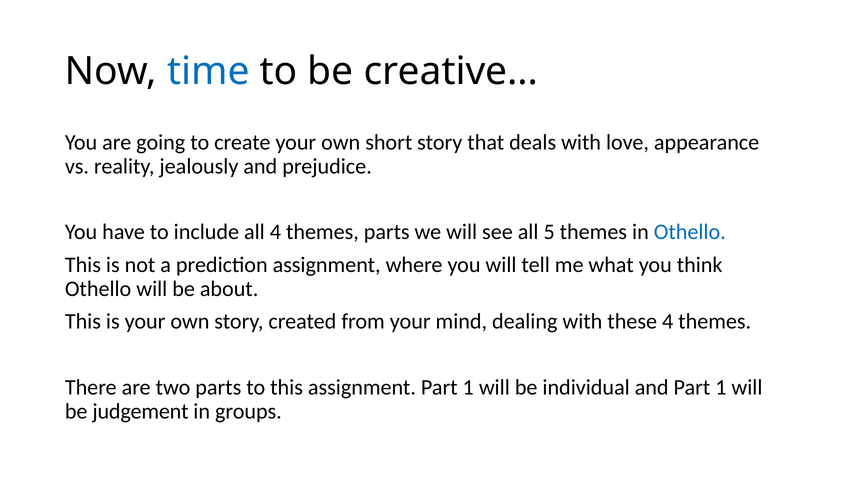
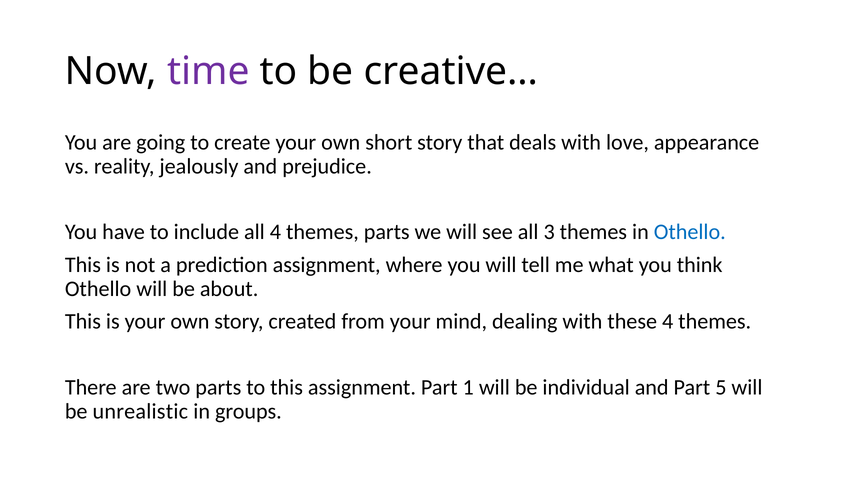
time colour: blue -> purple
5: 5 -> 3
and Part 1: 1 -> 5
judgement: judgement -> unrealistic
